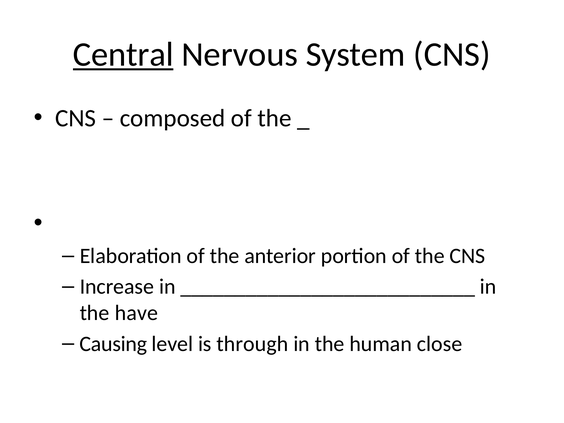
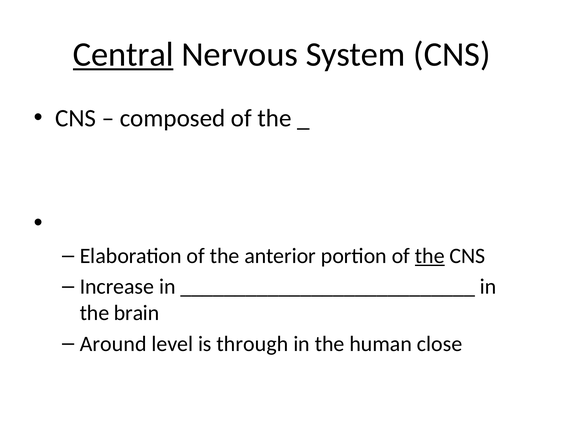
the at (430, 256) underline: none -> present
have: have -> brain
Causing: Causing -> Around
